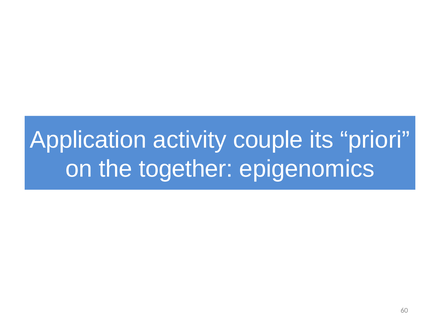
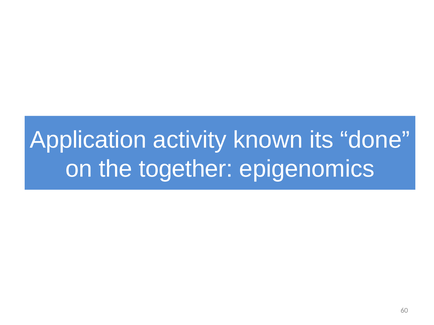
couple: couple -> known
priori: priori -> done
